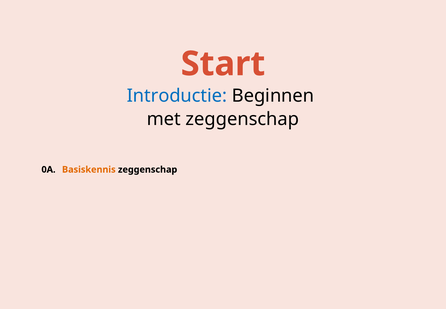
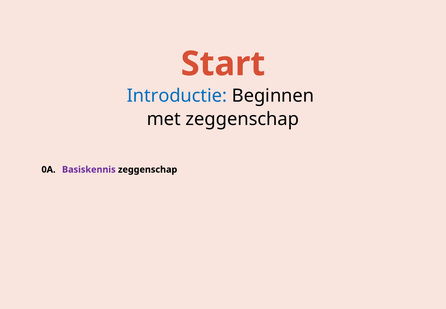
Basiskennis colour: orange -> purple
